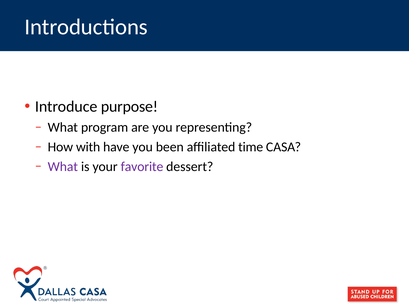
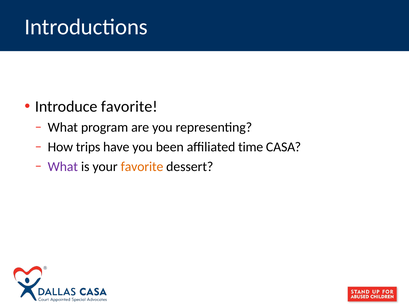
Introduce purpose: purpose -> favorite
with: with -> trips
favorite at (142, 166) colour: purple -> orange
